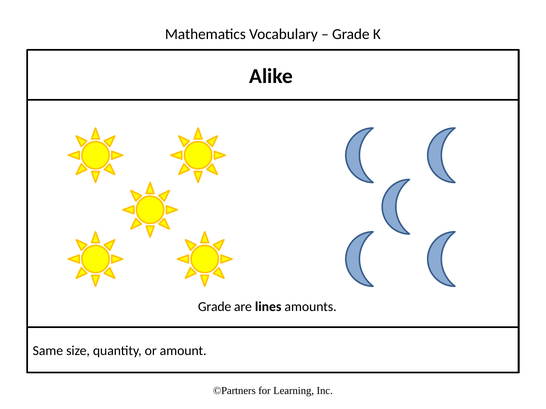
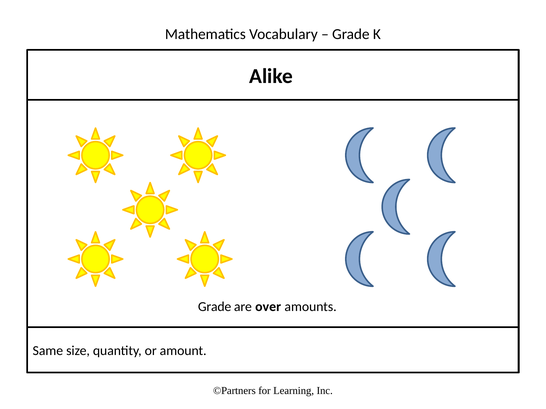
lines: lines -> over
